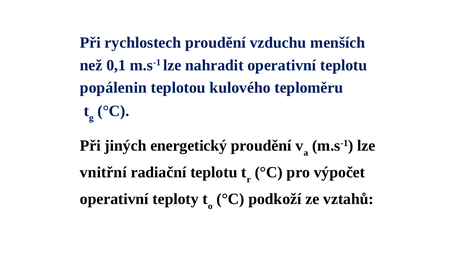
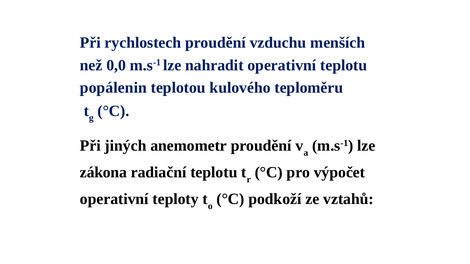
0,1: 0,1 -> 0,0
energetický: energetický -> anemometr
vnitřní: vnitřní -> zákona
